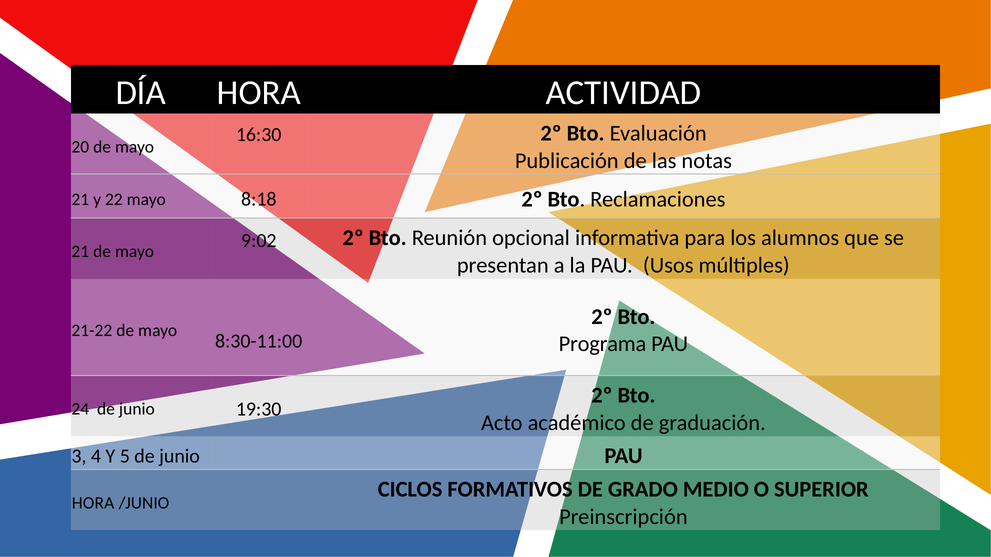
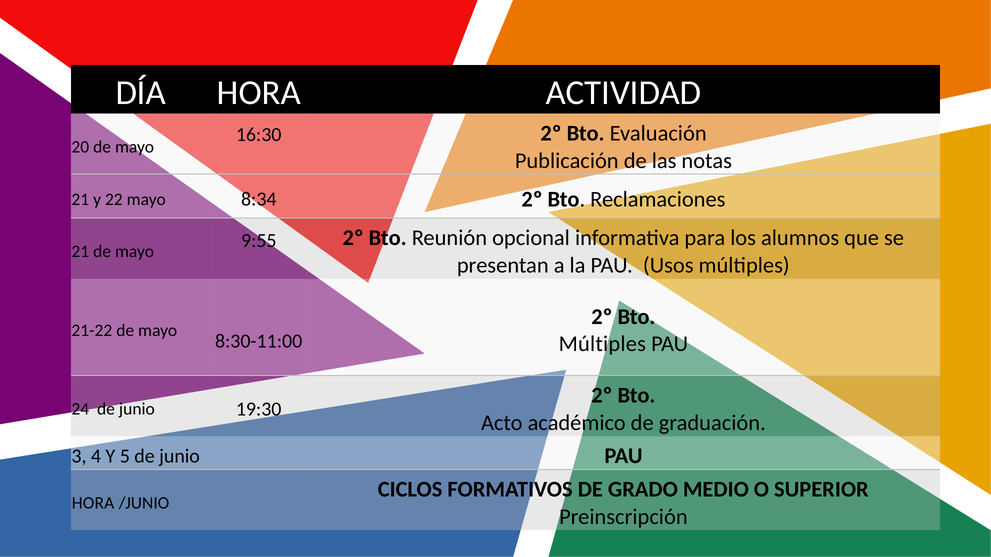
8:18: 8:18 -> 8:34
9:02: 9:02 -> 9:55
Programa at (603, 344): Programa -> Múltiples
